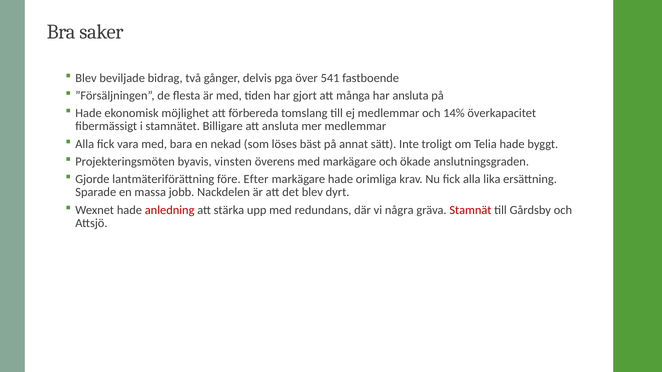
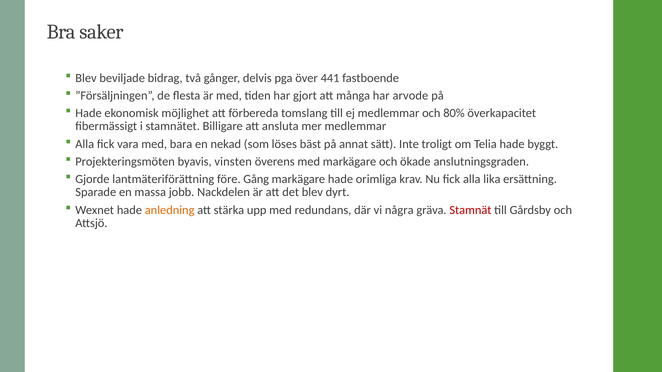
541: 541 -> 441
har ansluta: ansluta -> arvode
14%: 14% -> 80%
Efter: Efter -> Gång
anledning colour: red -> orange
